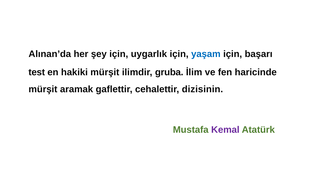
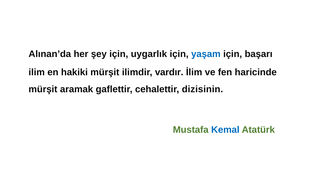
test: test -> ilim
gruba: gruba -> vardır
Kemal colour: purple -> blue
